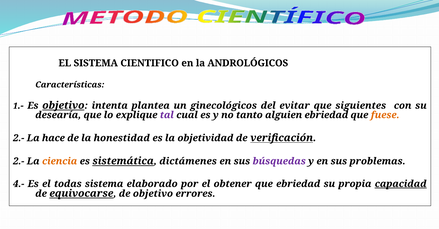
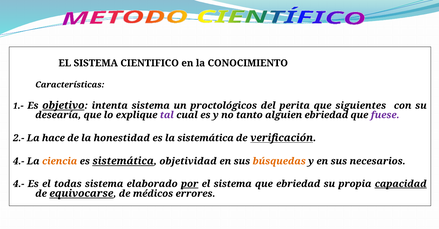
ANDROLÓGICOS: ANDROLÓGICOS -> CONOCIMIENTO
intenta plantea: plantea -> sistema
ginecológicos: ginecológicos -> proctológicos
evitar: evitar -> perita
fuese colour: orange -> purple
la objetividad: objetividad -> sistemática
2.- at (19, 162): 2.- -> 4.-
dictámenes: dictámenes -> objetividad
búsquedas colour: purple -> orange
problemas: problemas -> necesarios
por underline: none -> present
obtener at (233, 184): obtener -> sistema
de objetivo: objetivo -> médicos
